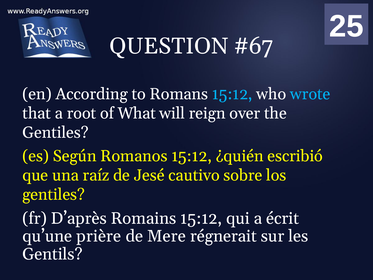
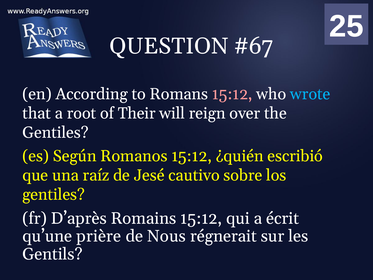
15:12 at (232, 94) colour: light blue -> pink
What: What -> Their
Mere: Mere -> Nous
